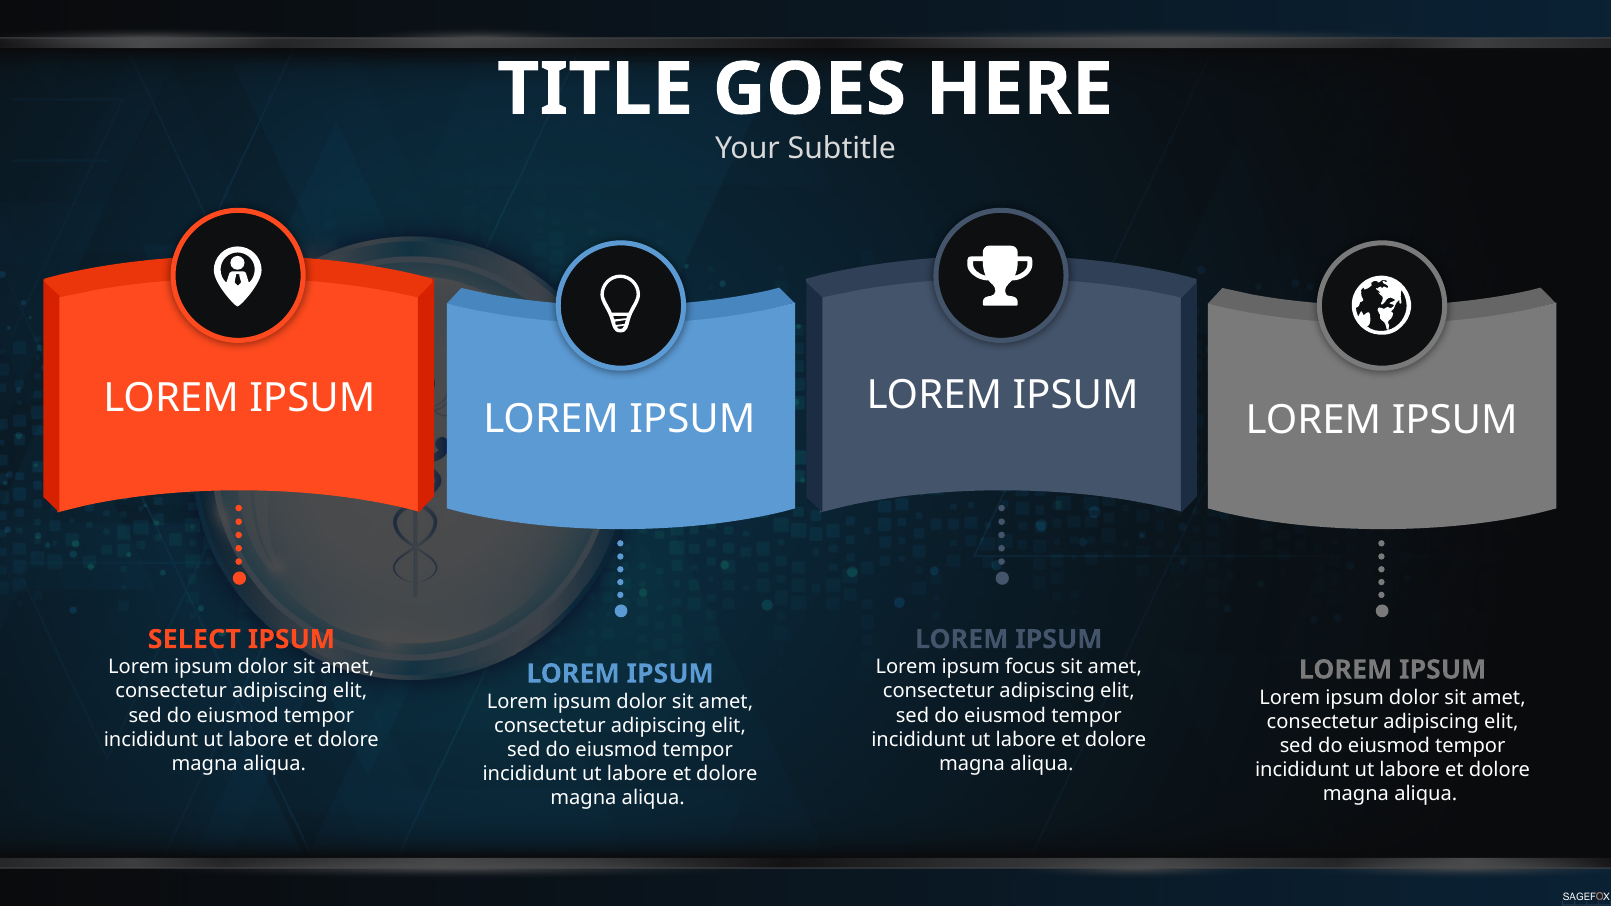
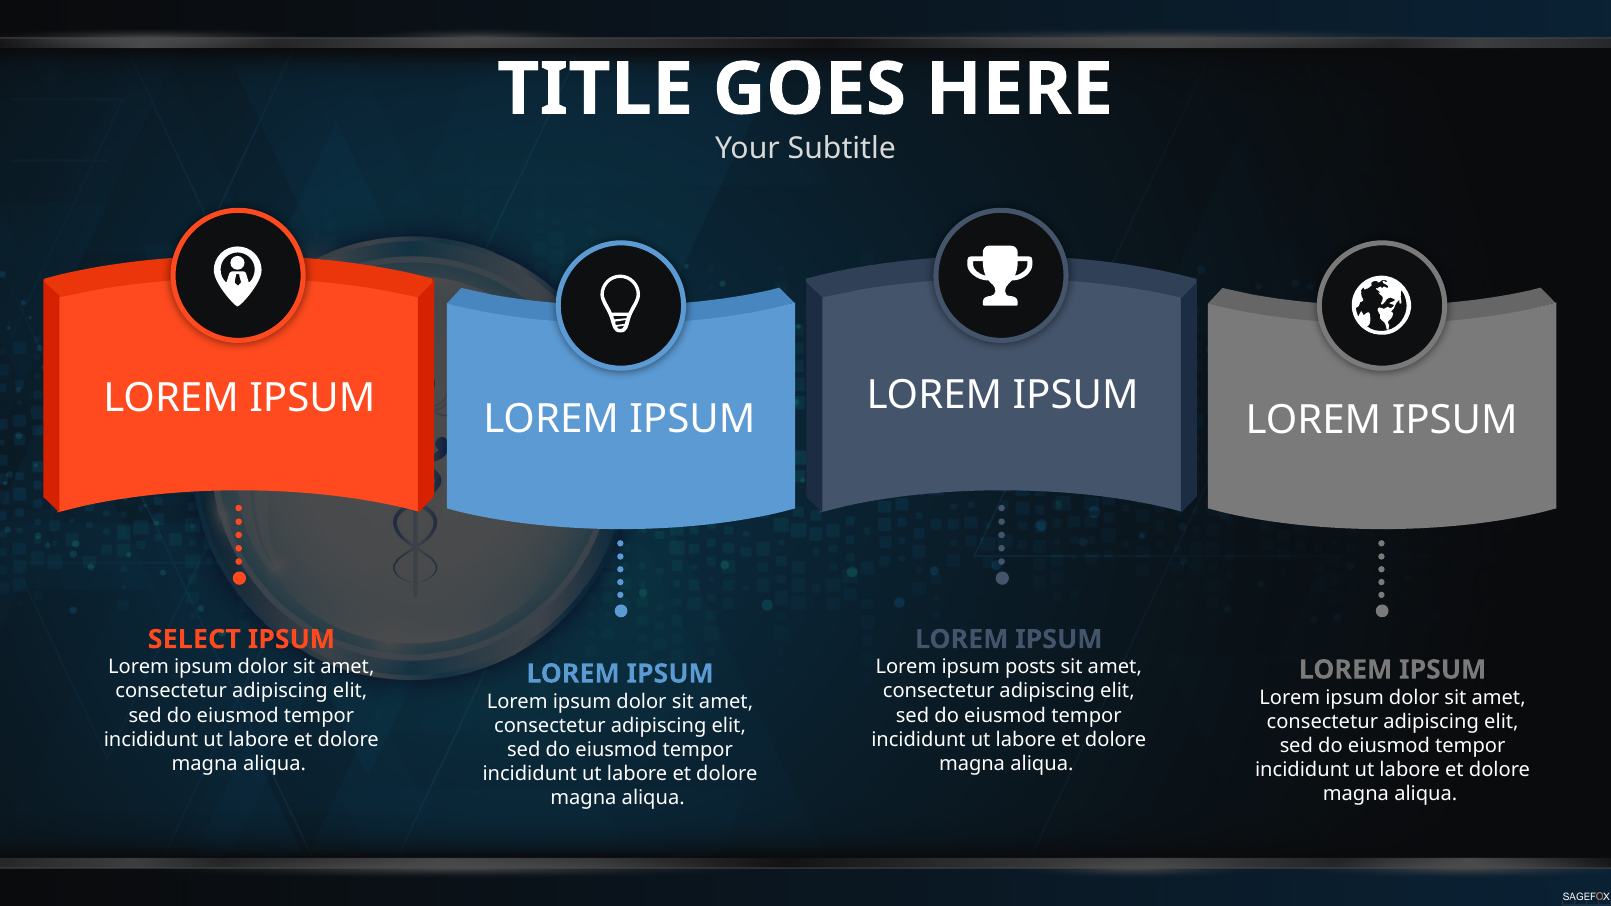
focus: focus -> posts
